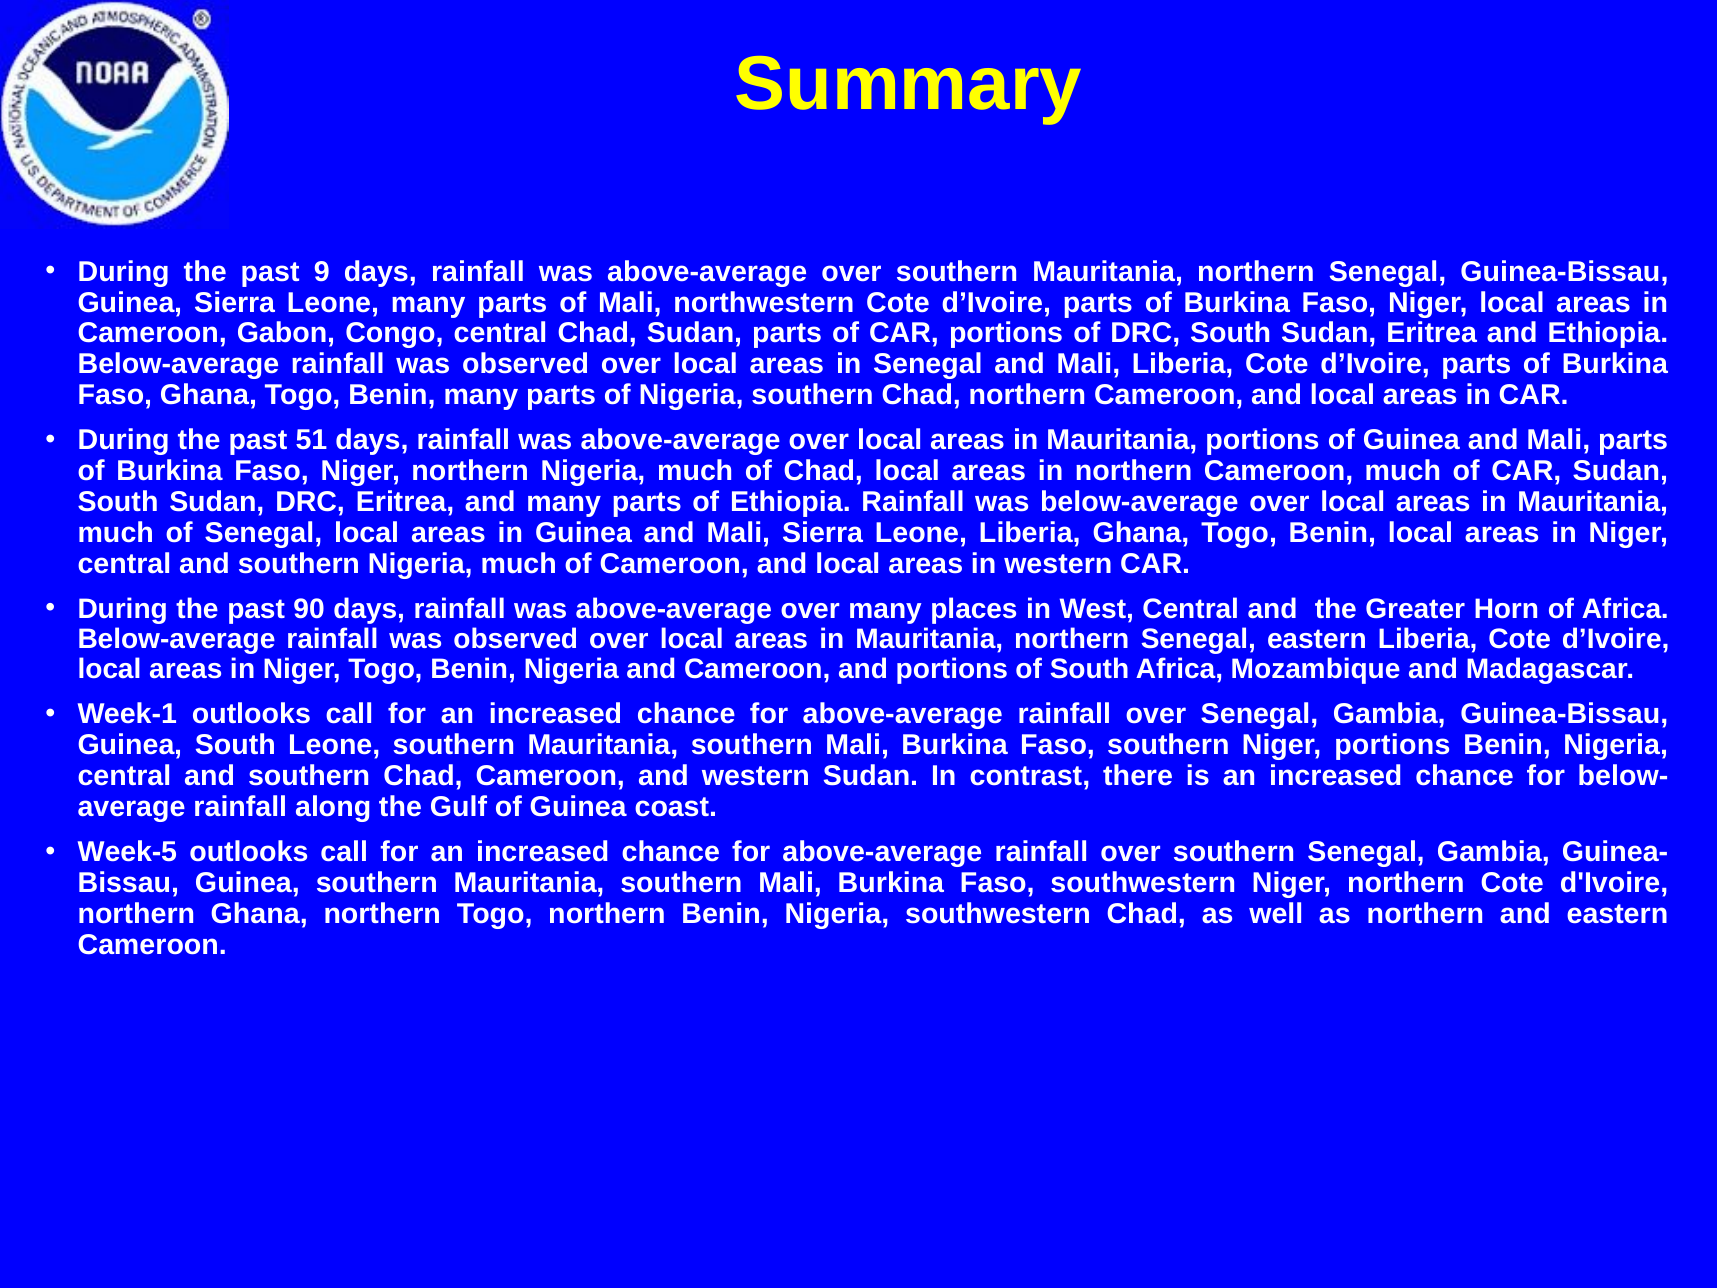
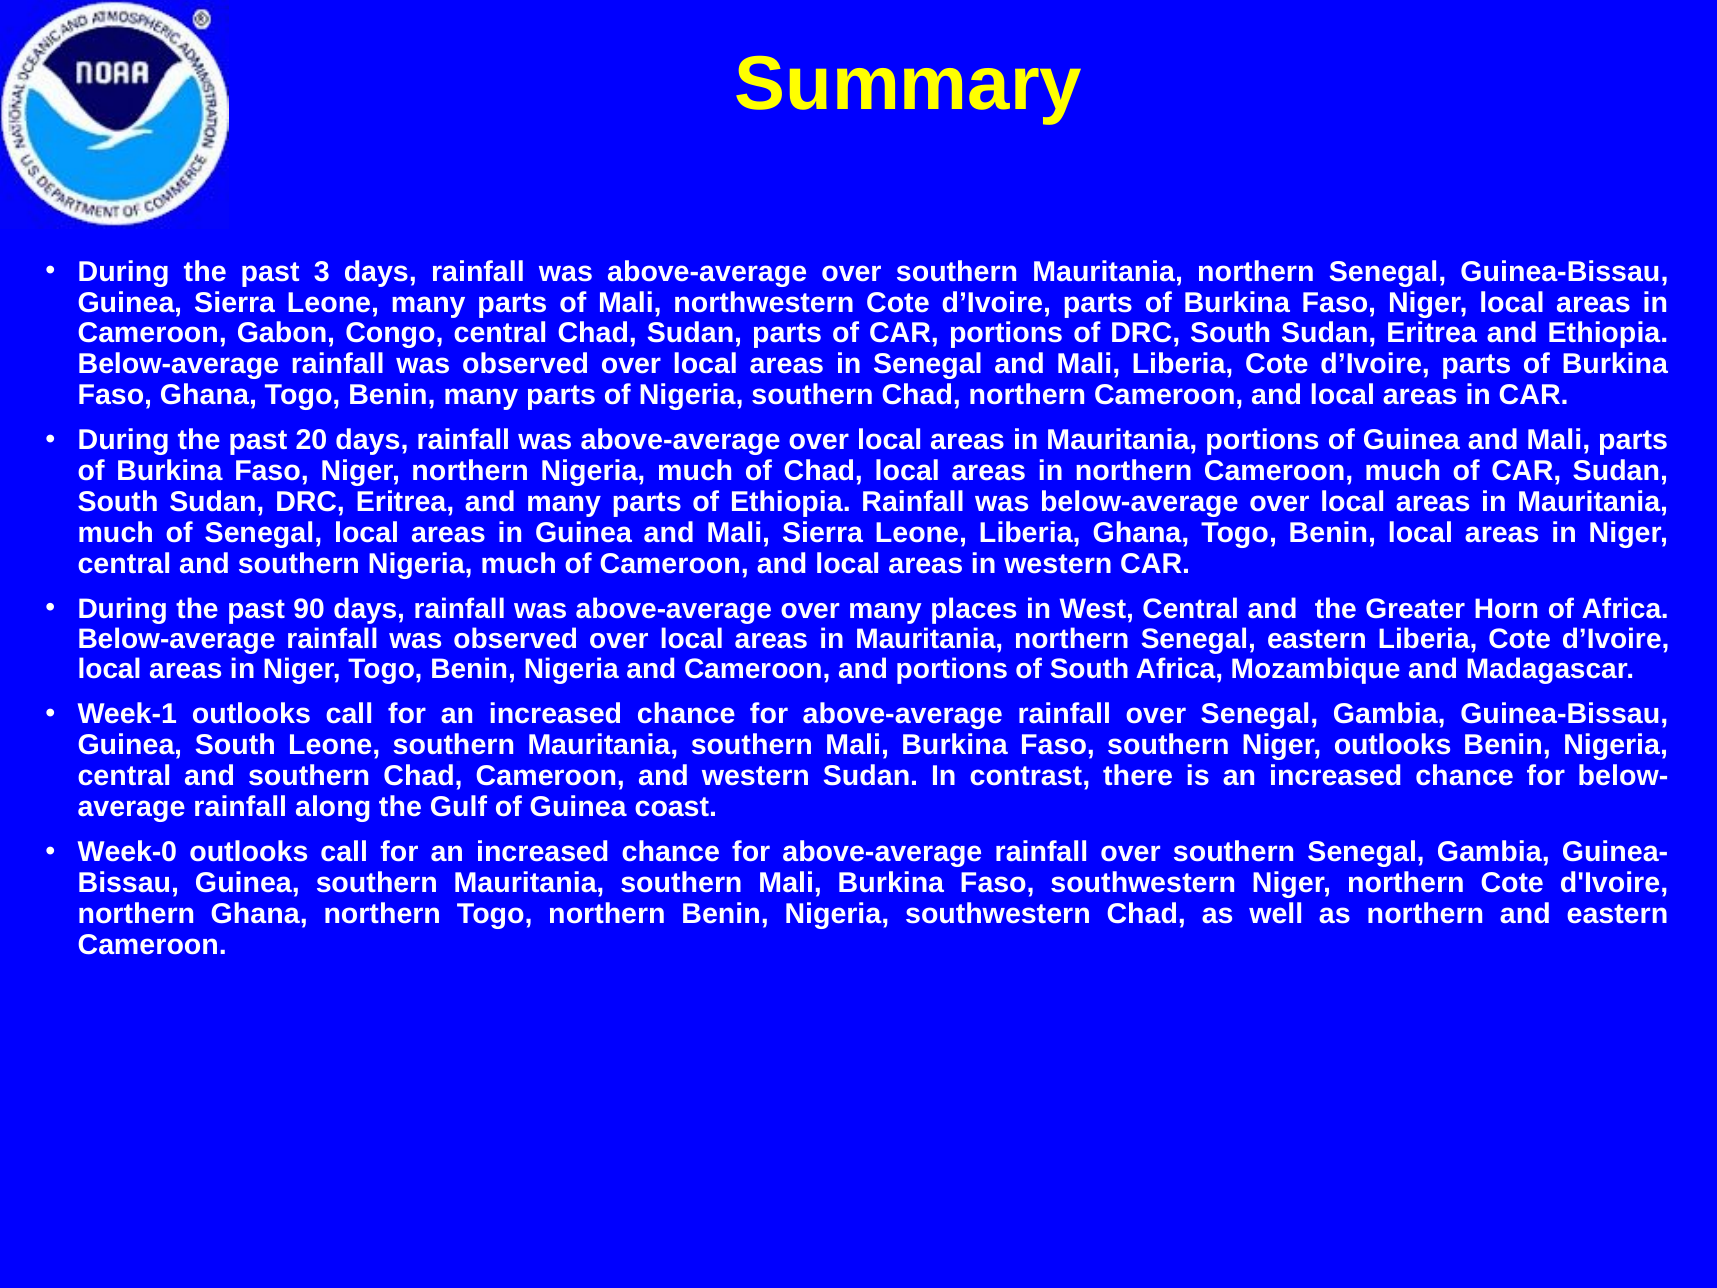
9: 9 -> 3
51: 51 -> 20
Niger portions: portions -> outlooks
Week-5: Week-5 -> Week-0
